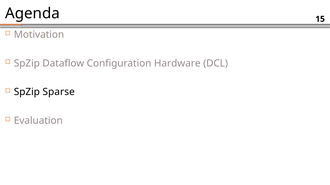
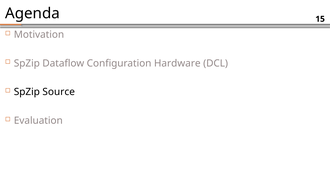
Sparse: Sparse -> Source
